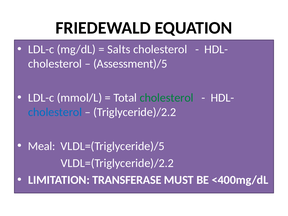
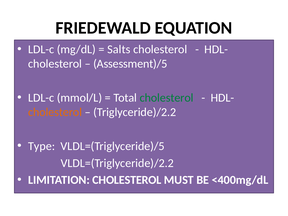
cholesterol at (55, 112) colour: blue -> orange
Meal: Meal -> Type
LIMITATION TRANSFERASE: TRANSFERASE -> CHOLESTEROL
